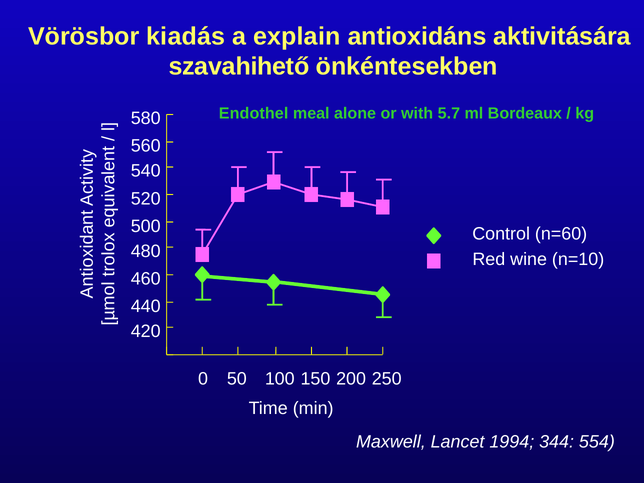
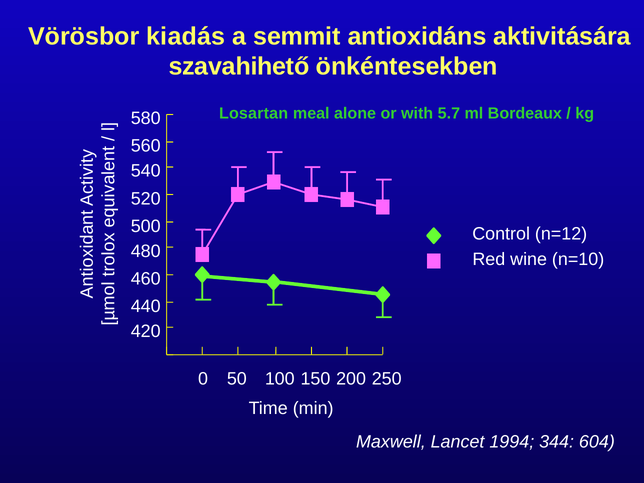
explain: explain -> semmit
Endothel: Endothel -> Losartan
n=60: n=60 -> n=12
554: 554 -> 604
